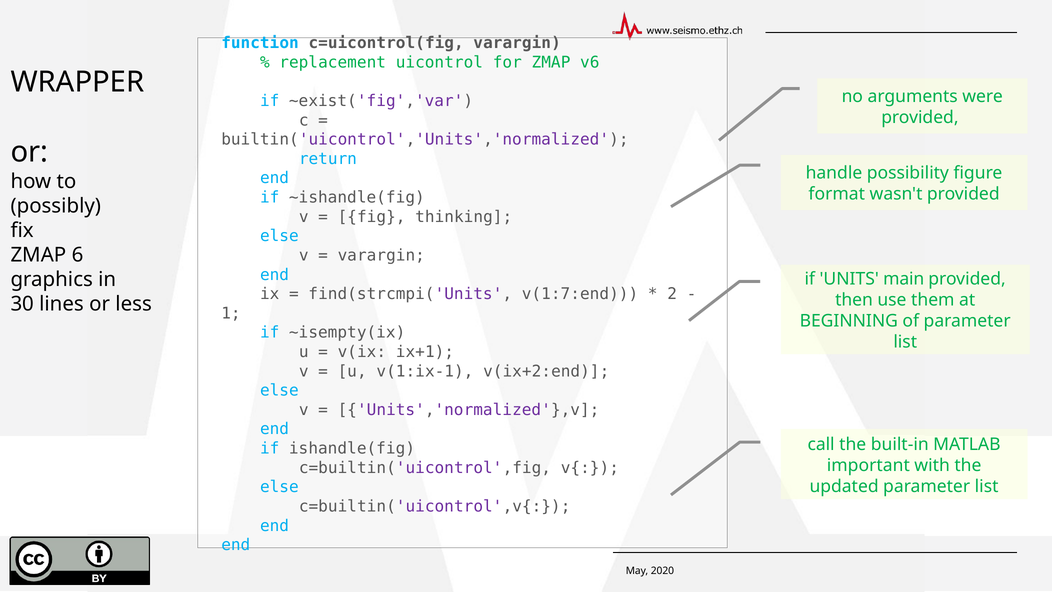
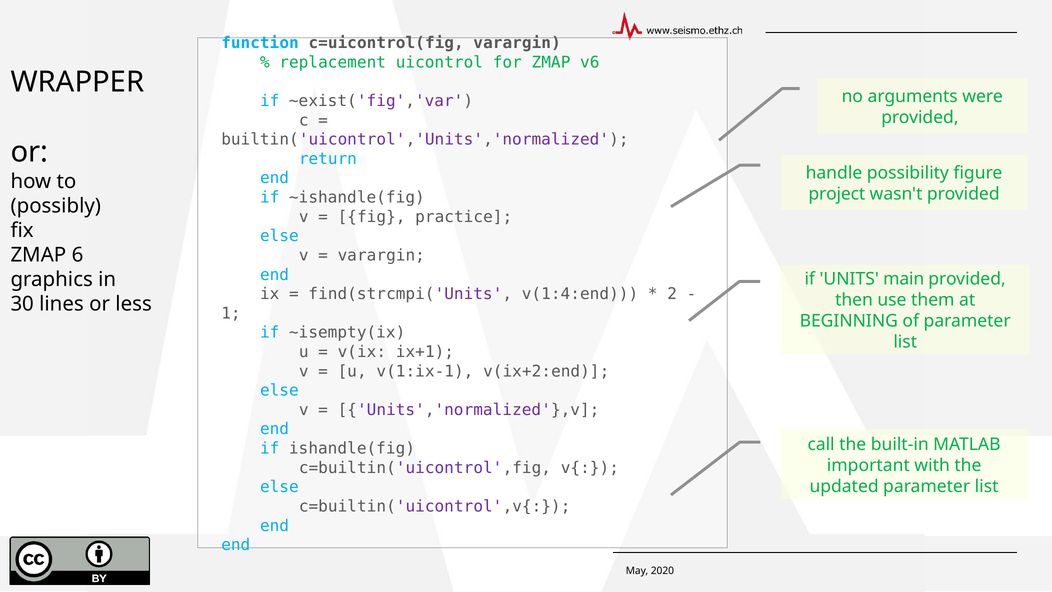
format: format -> project
thinking: thinking -> practice
v(1:7:end: v(1:7:end -> v(1:4:end
